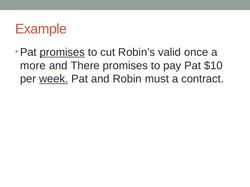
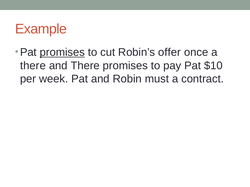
valid: valid -> offer
more at (33, 66): more -> there
week underline: present -> none
